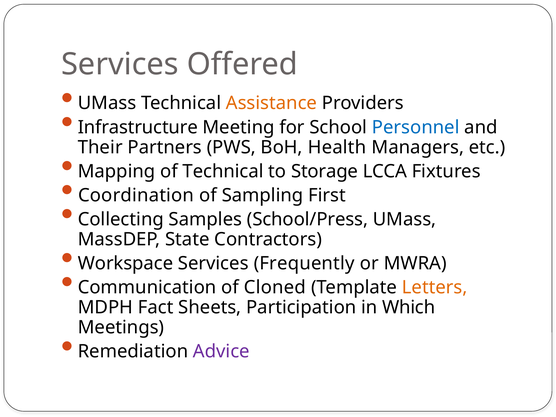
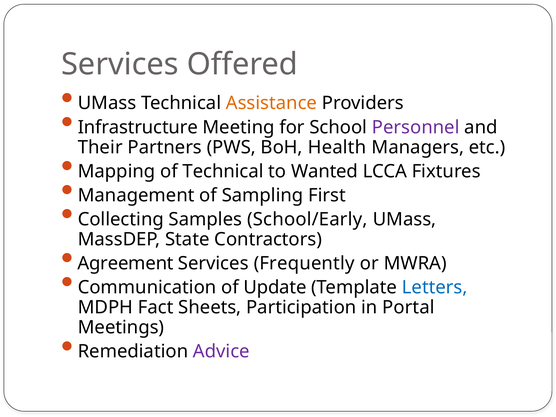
Personnel colour: blue -> purple
Storage: Storage -> Wanted
Coordination: Coordination -> Management
School/Press: School/Press -> School/Early
Workspace: Workspace -> Agreement
Cloned: Cloned -> Update
Letters colour: orange -> blue
Which: Which -> Portal
